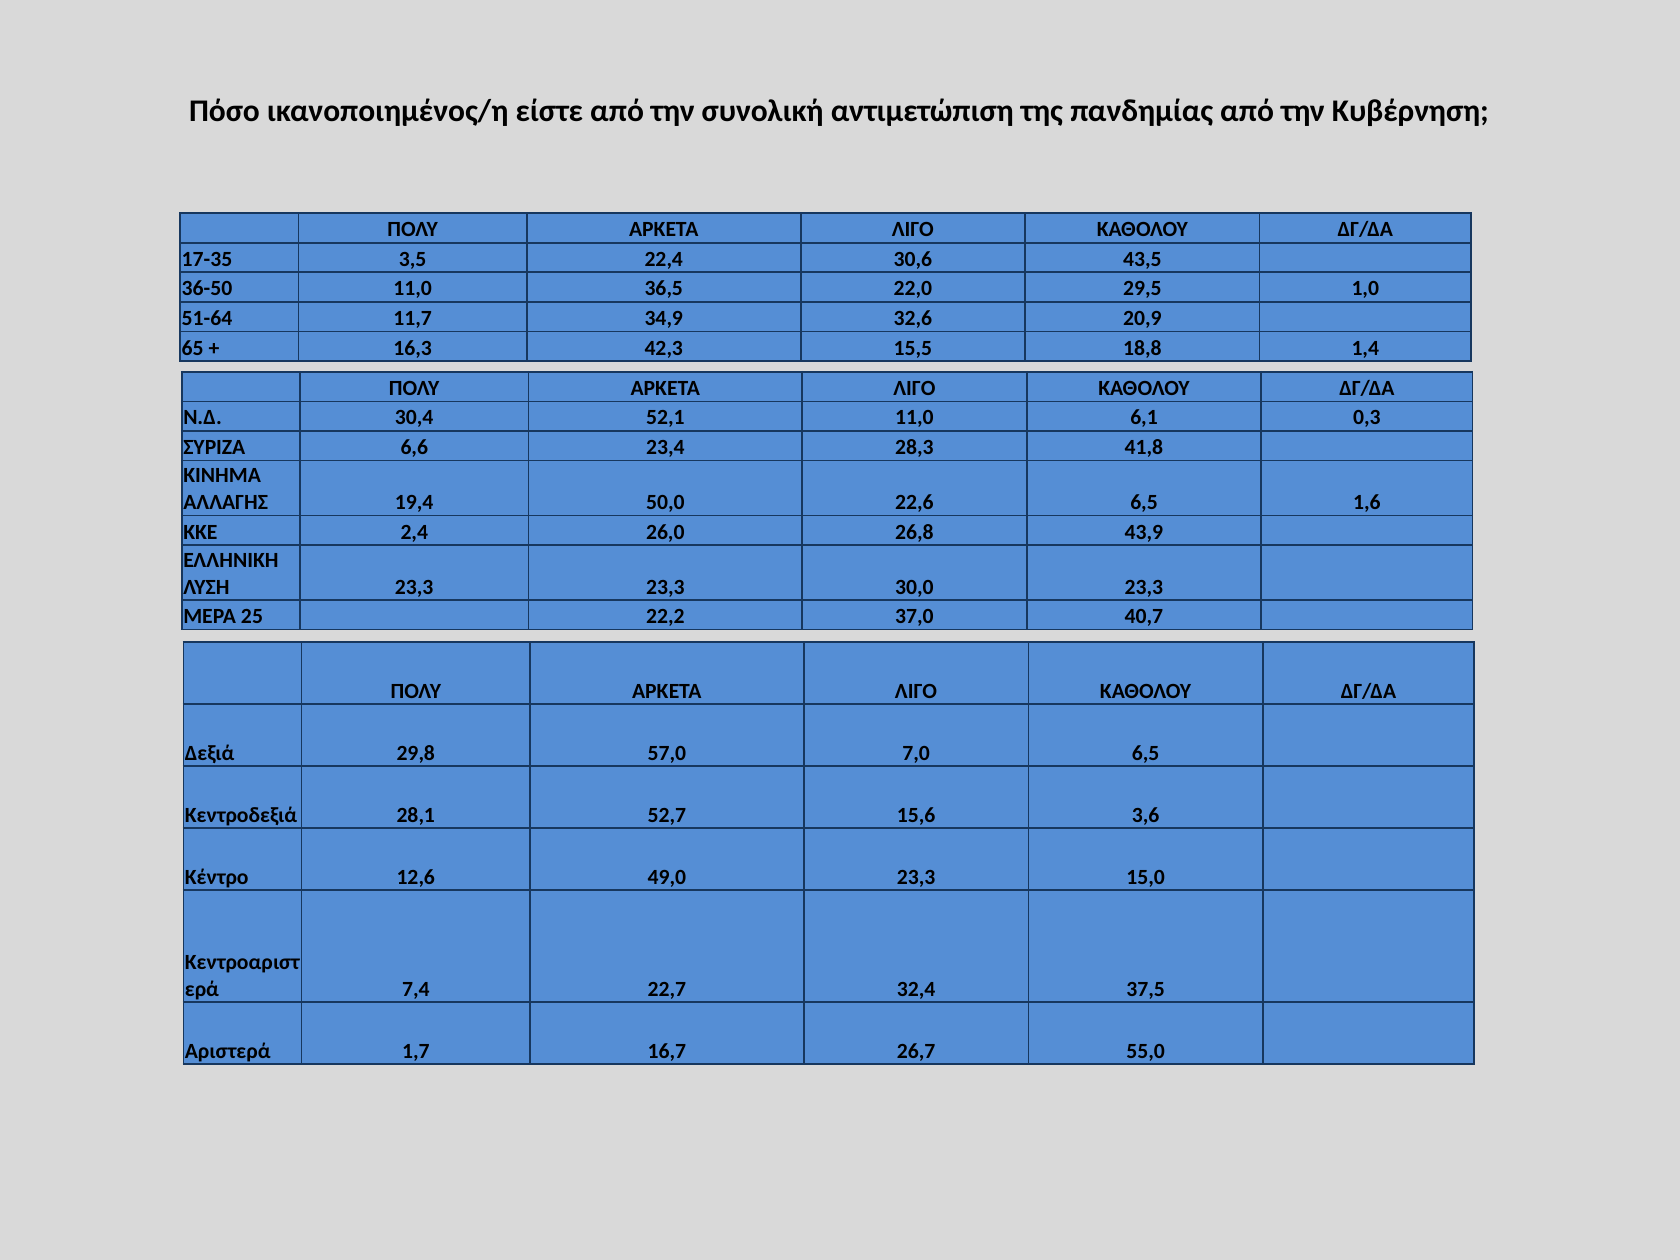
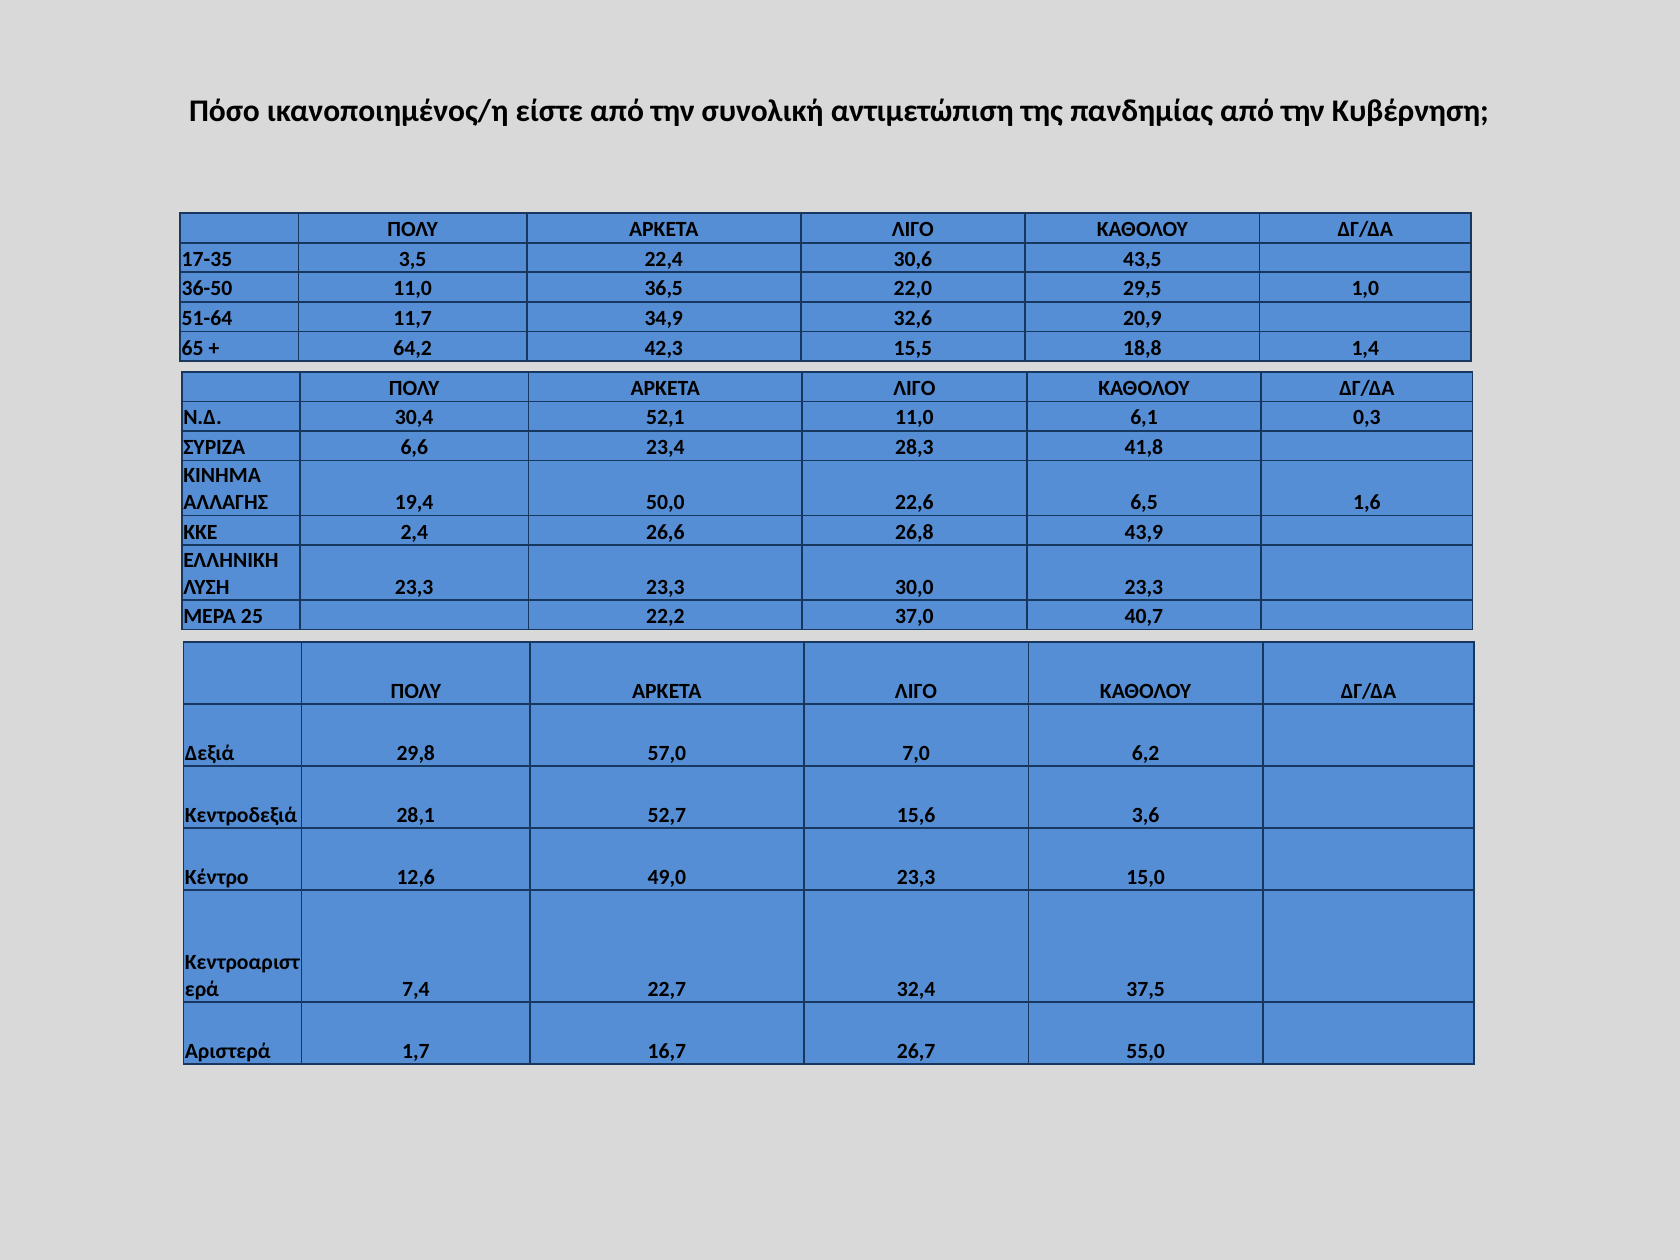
16,3: 16,3 -> 64,2
26,0: 26,0 -> 26,6
7,0 6,5: 6,5 -> 6,2
